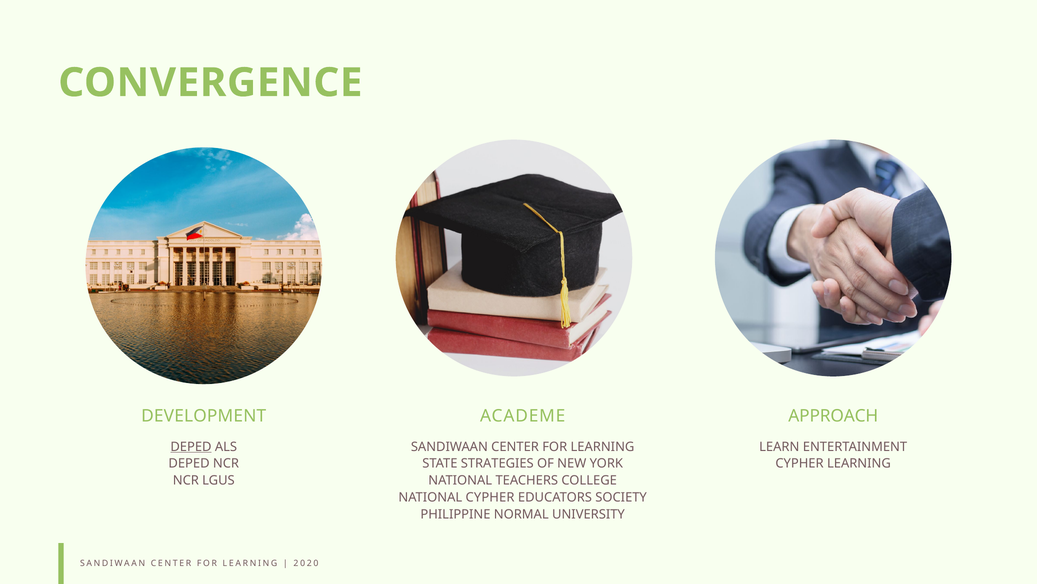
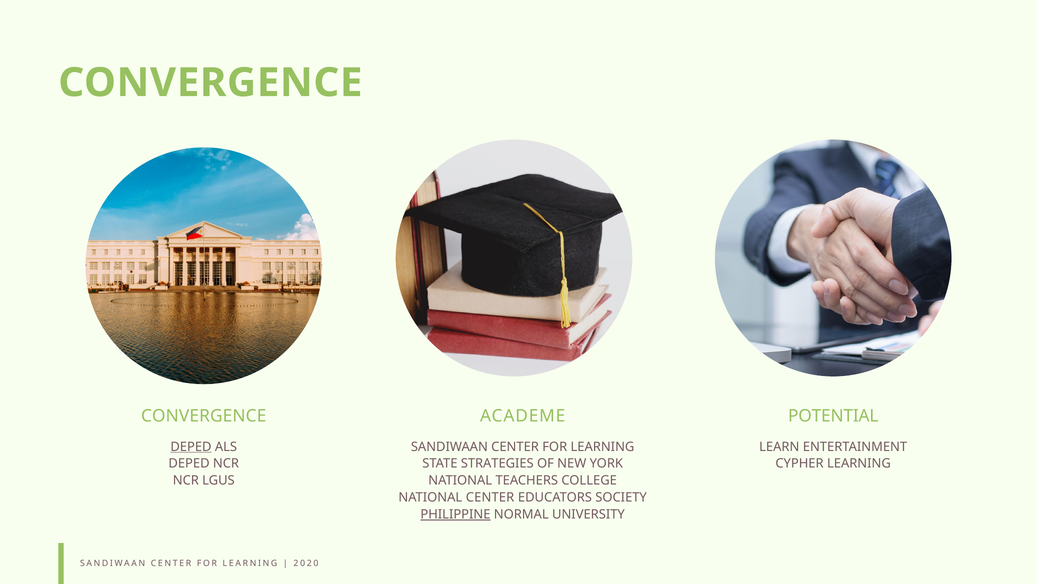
DEVELOPMENT at (204, 415): DEVELOPMENT -> CONVERGENCE
APPROACH: APPROACH -> POTENTIAL
NATIONAL CYPHER: CYPHER -> CENTER
PHILIPPINE underline: none -> present
